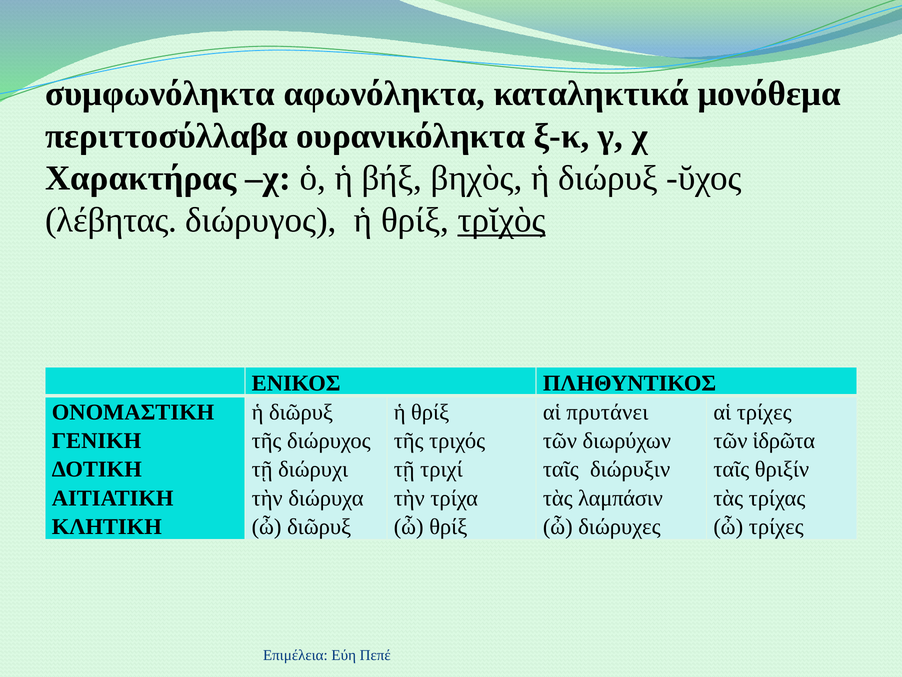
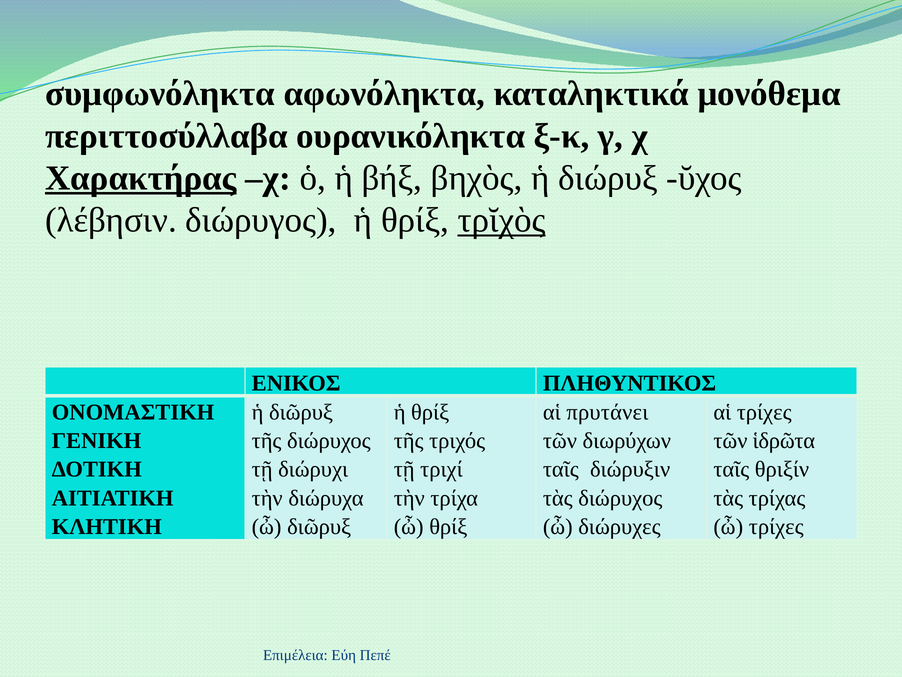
Χαρακτήρας underline: none -> present
λέβητας: λέβητας -> λέβησιν
τὰς λαμπάσιν: λαμπάσιν -> διώρυχος
